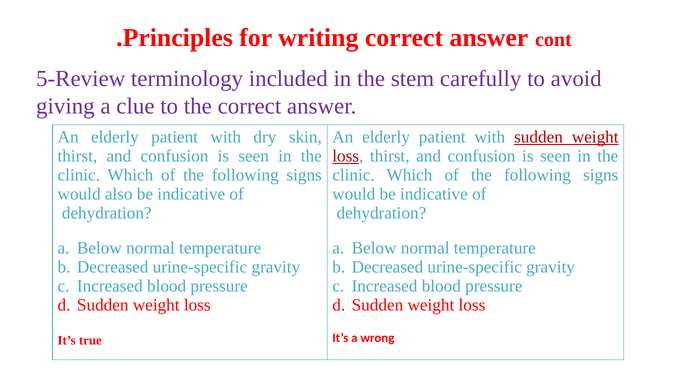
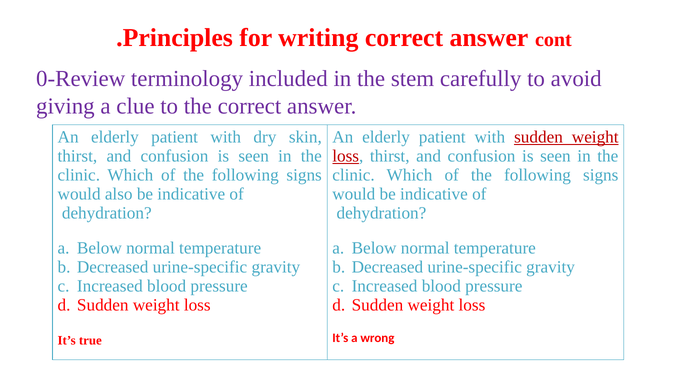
5-Review: 5-Review -> 0-Review
